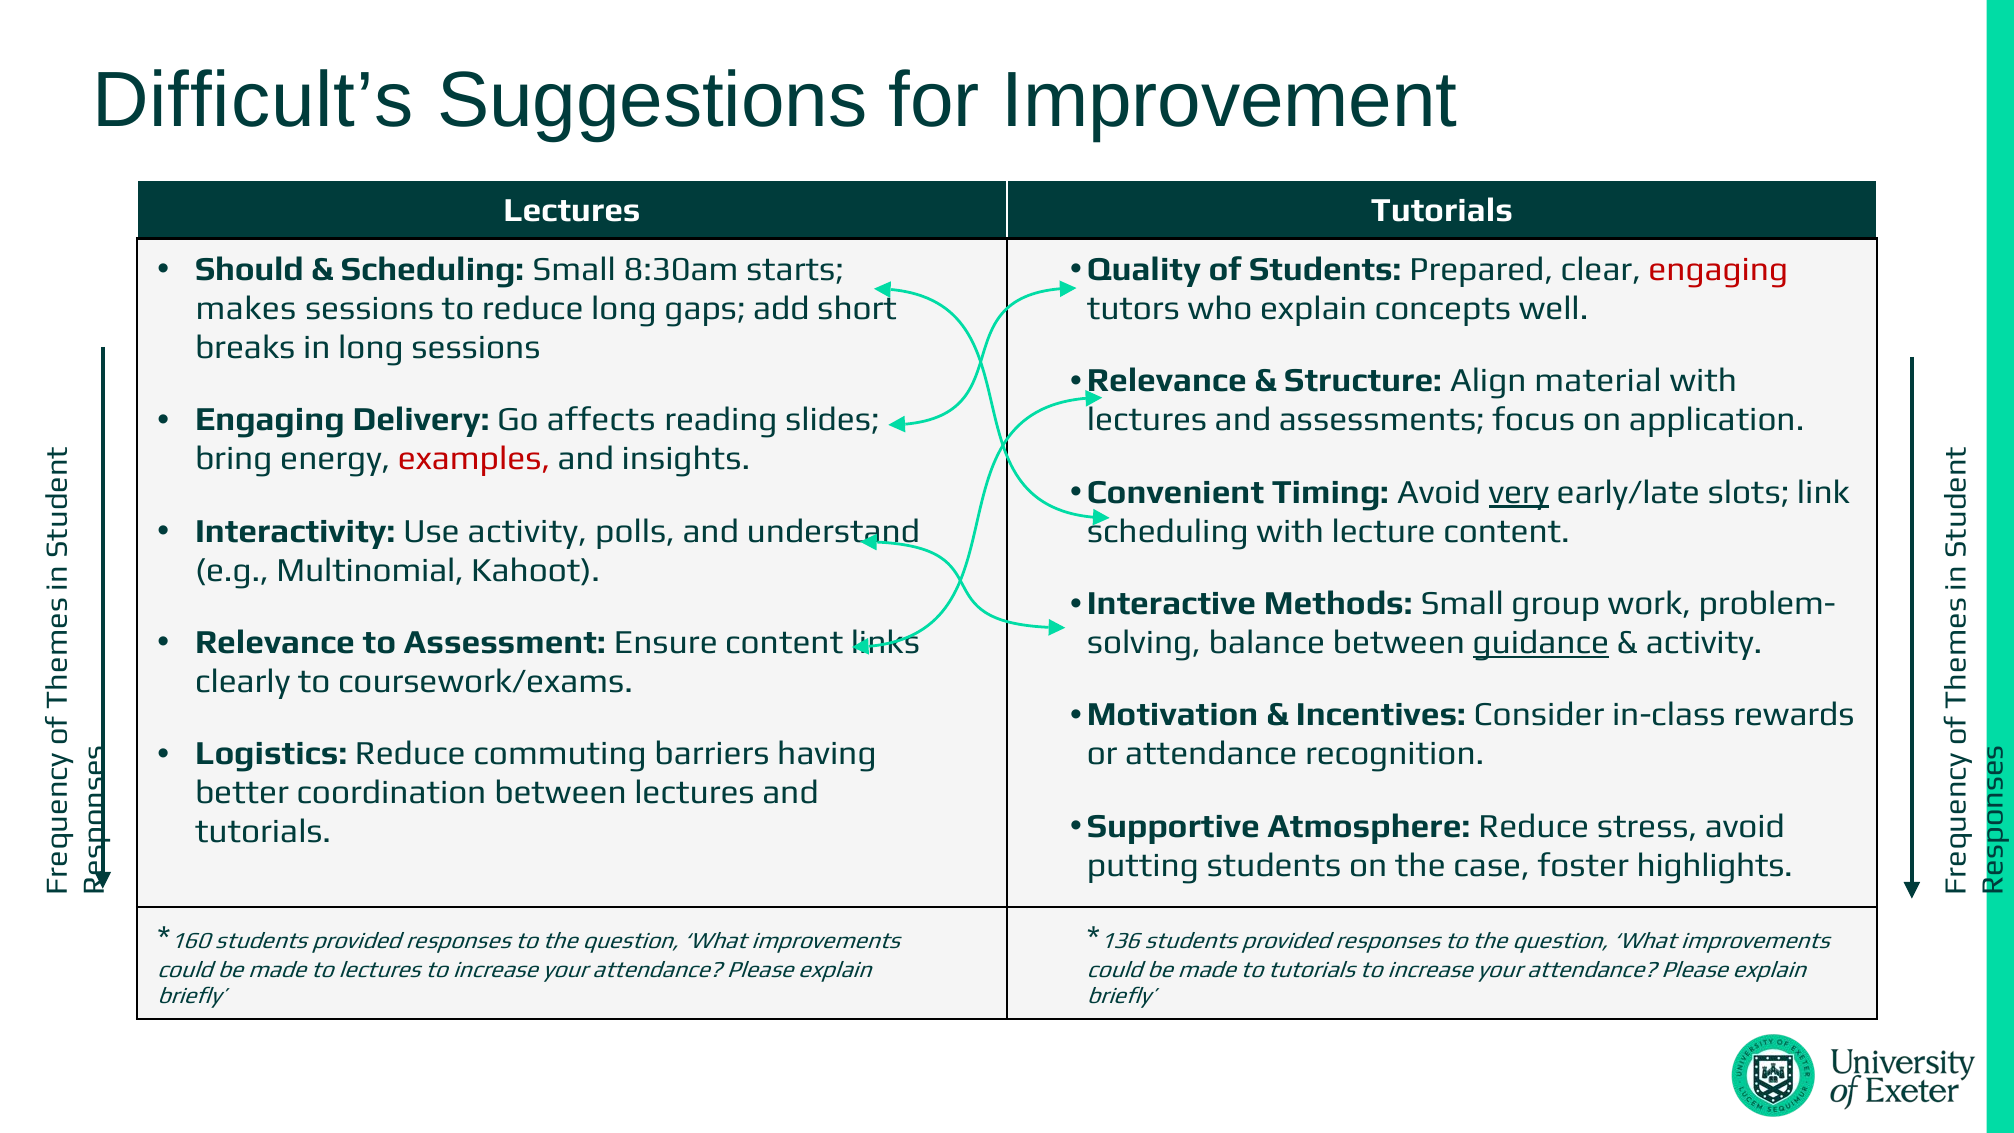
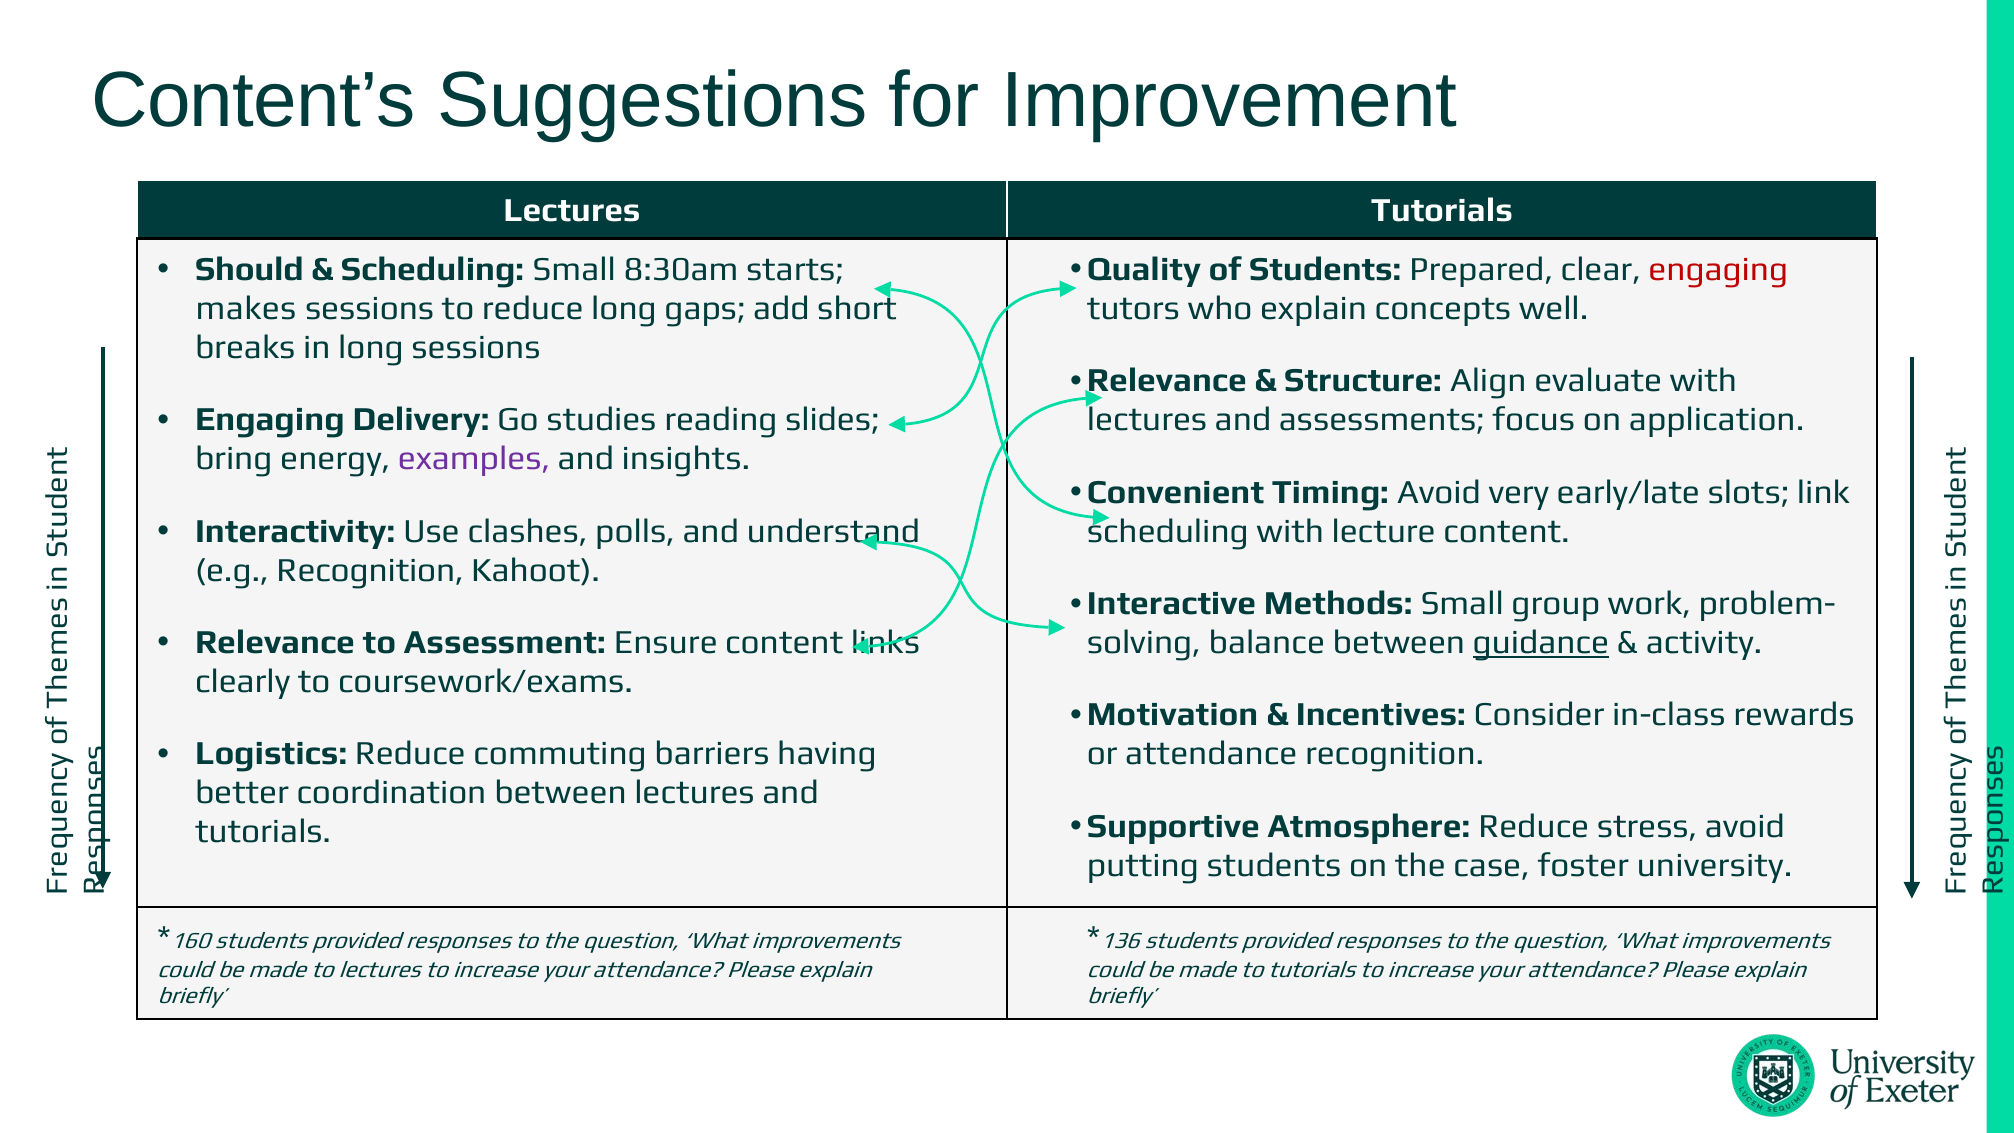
Difficult’s: Difficult’s -> Content’s
material: material -> evaluate
affects: affects -> studies
examples colour: red -> purple
very underline: present -> none
Use activity: activity -> clashes
e.g Multinomial: Multinomial -> Recognition
highlights: highlights -> university
